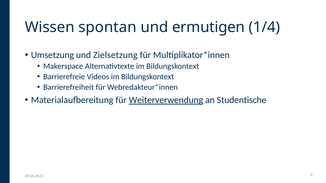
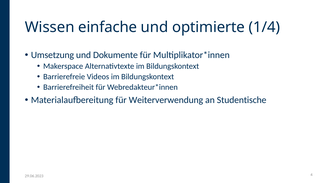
spontan: spontan -> einfache
ermutigen: ermutigen -> optimierte
Zielsetzung: Zielsetzung -> Dokumente
Weiterverwendung underline: present -> none
